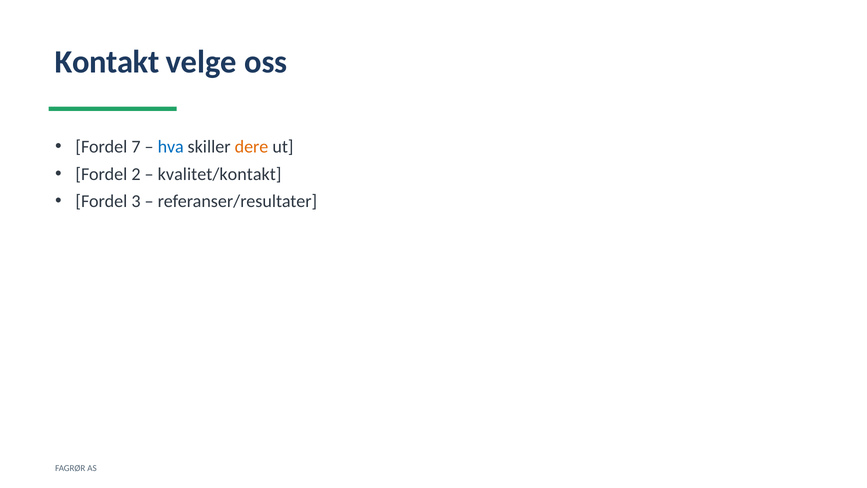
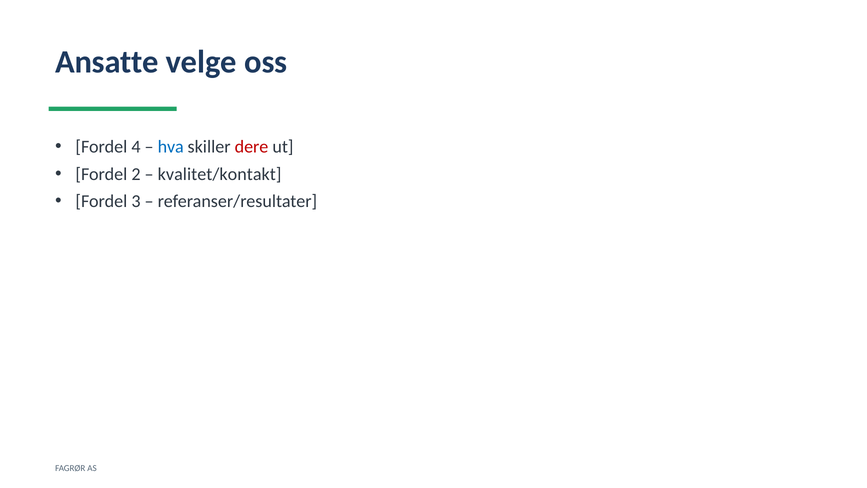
Kontakt: Kontakt -> Ansatte
7: 7 -> 4
dere colour: orange -> red
